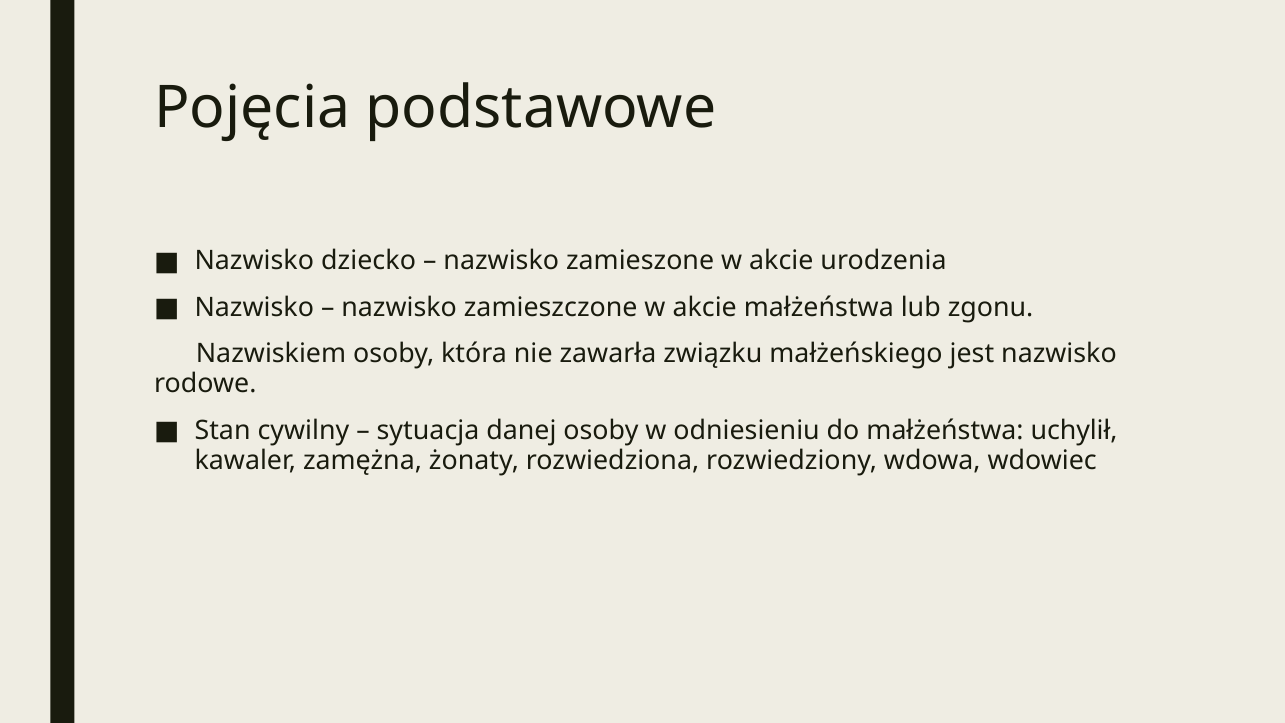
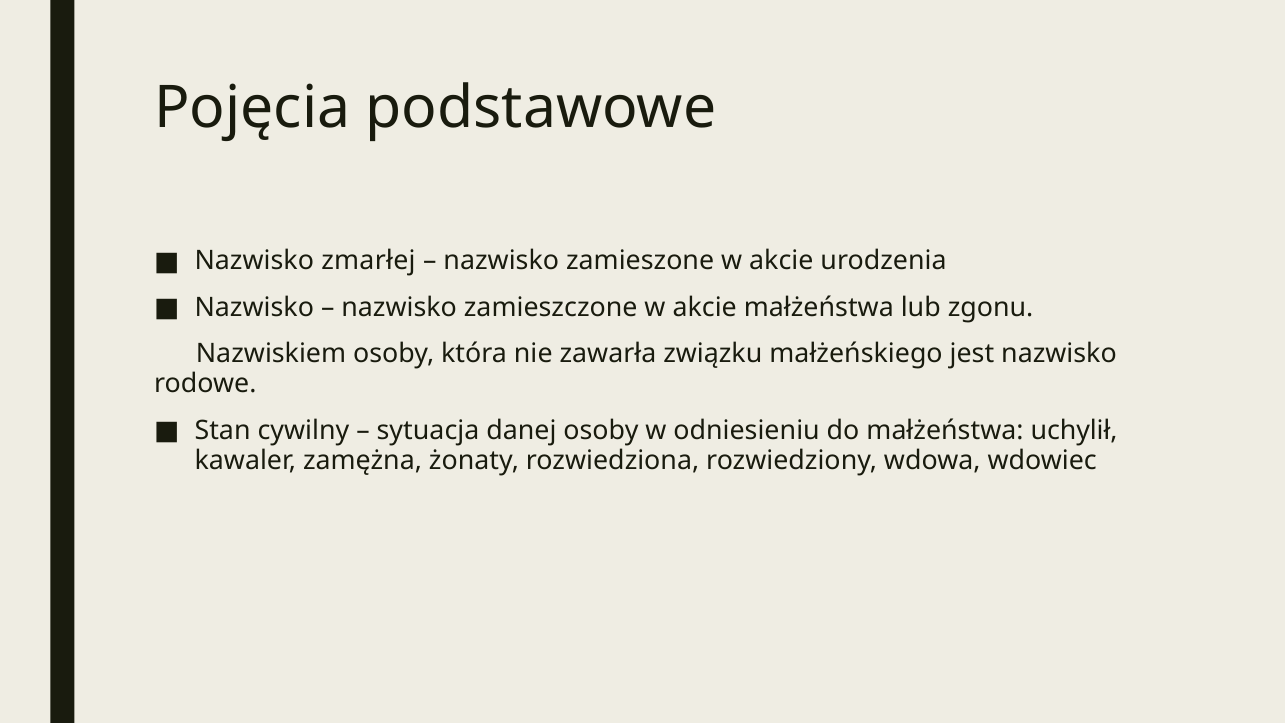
dziecko: dziecko -> zmarłej
